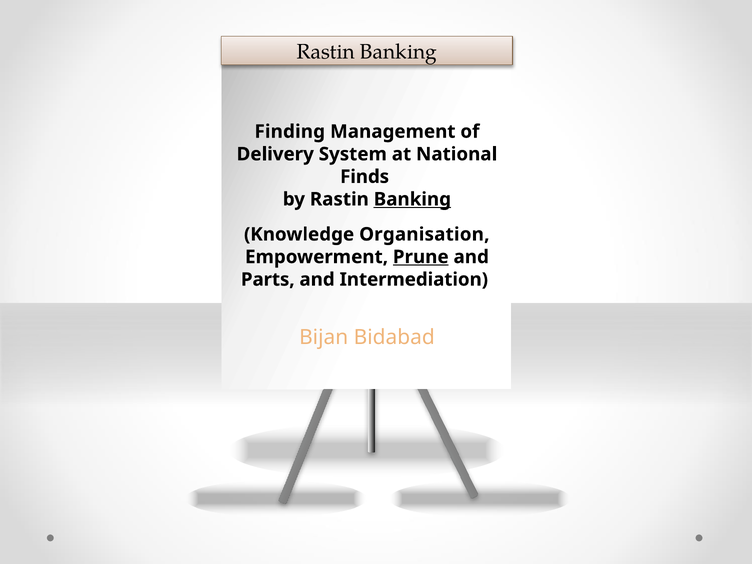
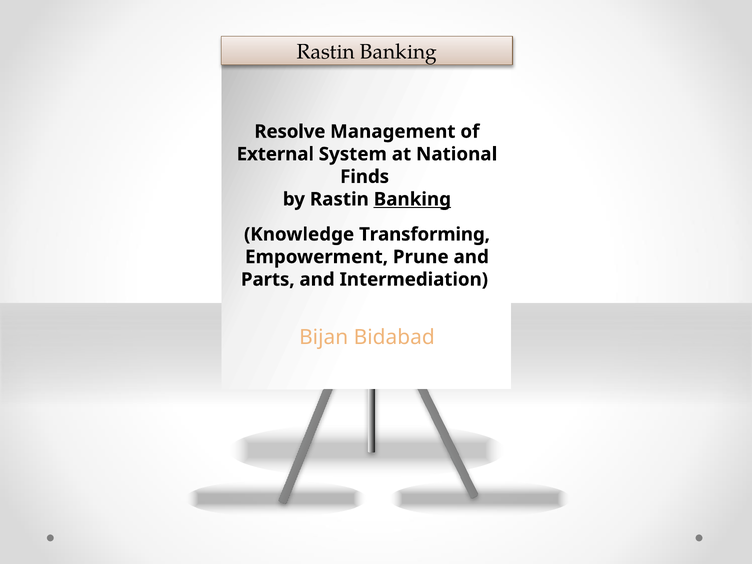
Finding: Finding -> Resolve
Delivery: Delivery -> External
Organisation: Organisation -> Transforming
Prune underline: present -> none
